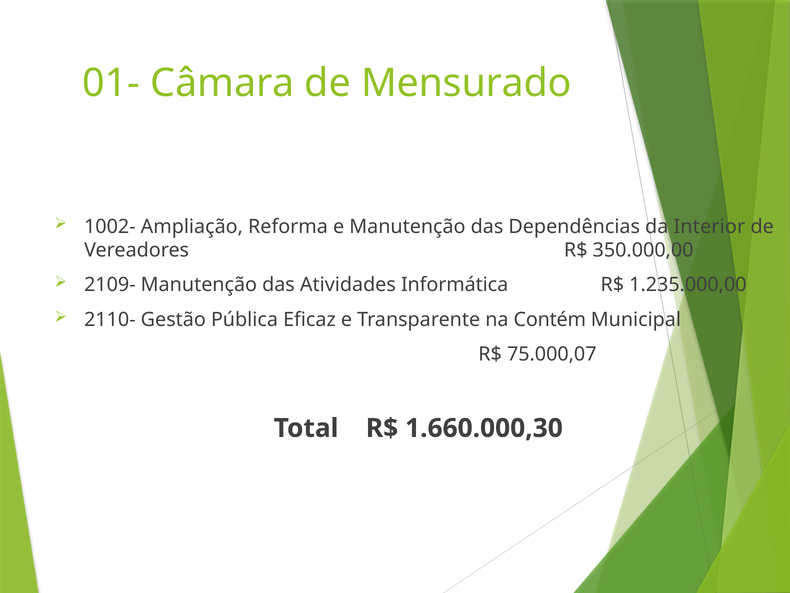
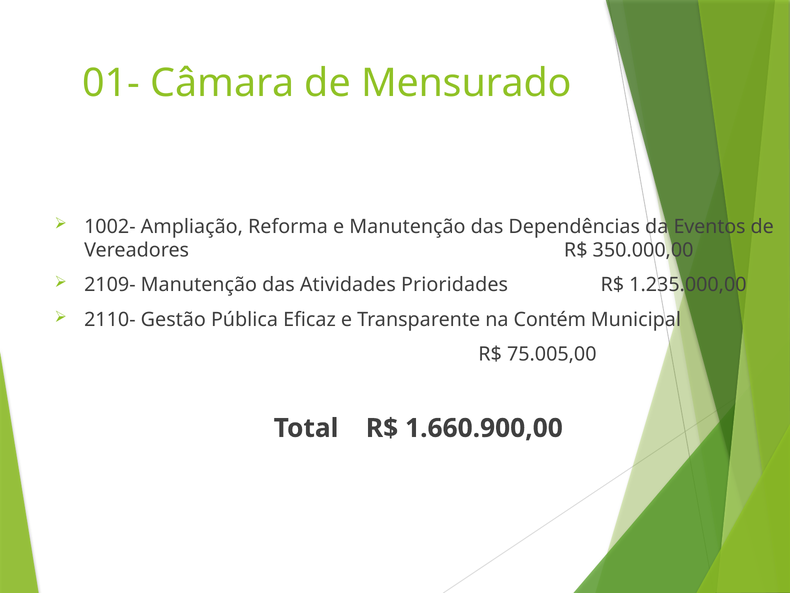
Interior: Interior -> Eventos
Informática: Informática -> Prioridades
75.000,07: 75.000,07 -> 75.005,00
1.660.000,30: 1.660.000,30 -> 1.660.900,00
